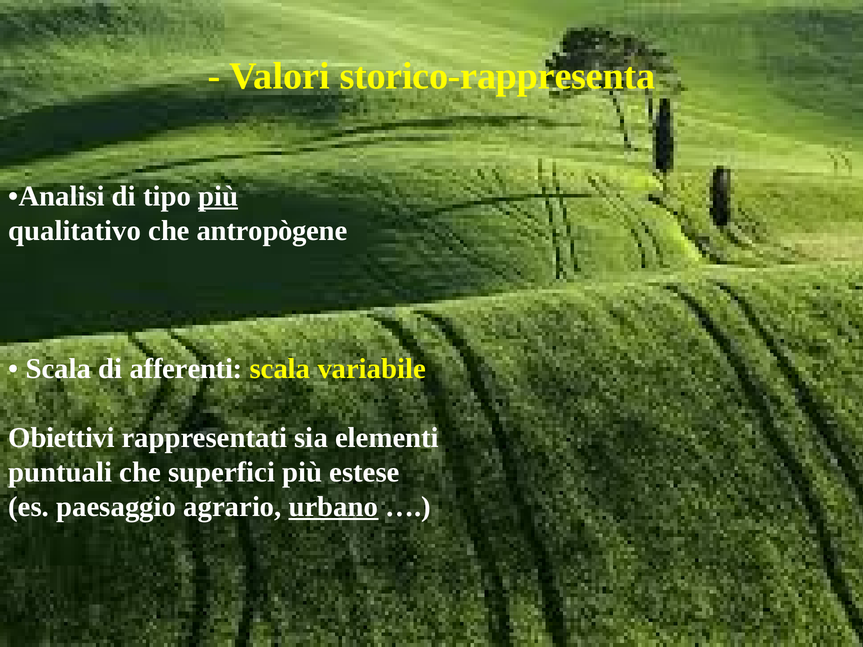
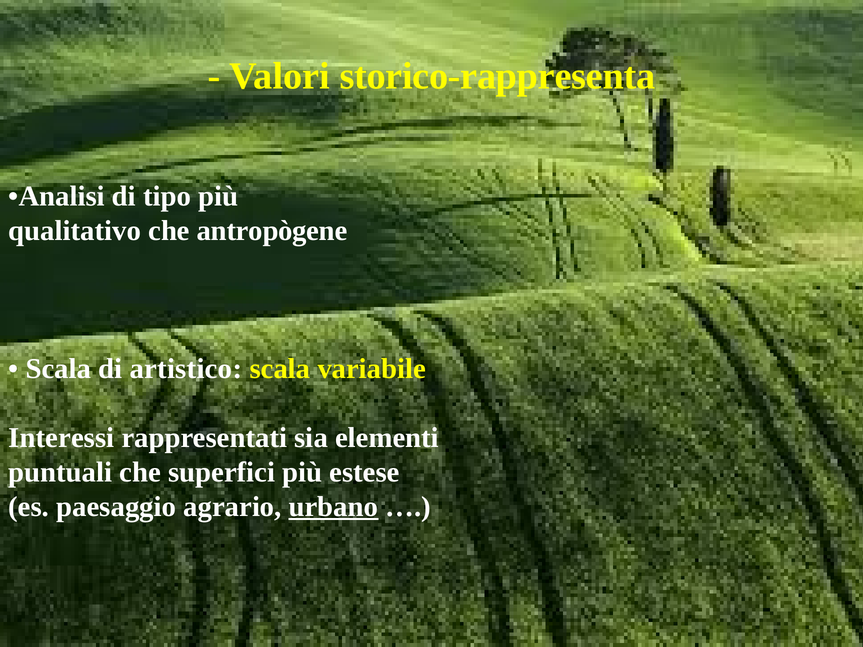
più at (218, 196) underline: present -> none
afferenti: afferenti -> artistico
Obiettivi: Obiettivi -> Interessi
